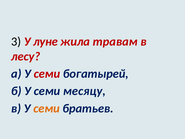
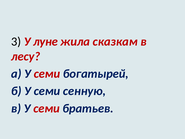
травам: травам -> сказкам
месяцу: месяцу -> сенную
семи at (47, 108) colour: orange -> red
